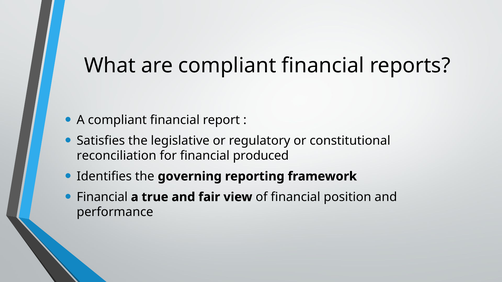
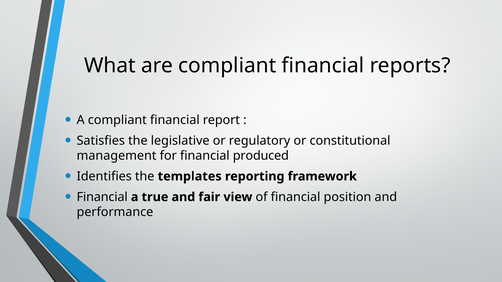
reconciliation: reconciliation -> management
governing: governing -> templates
